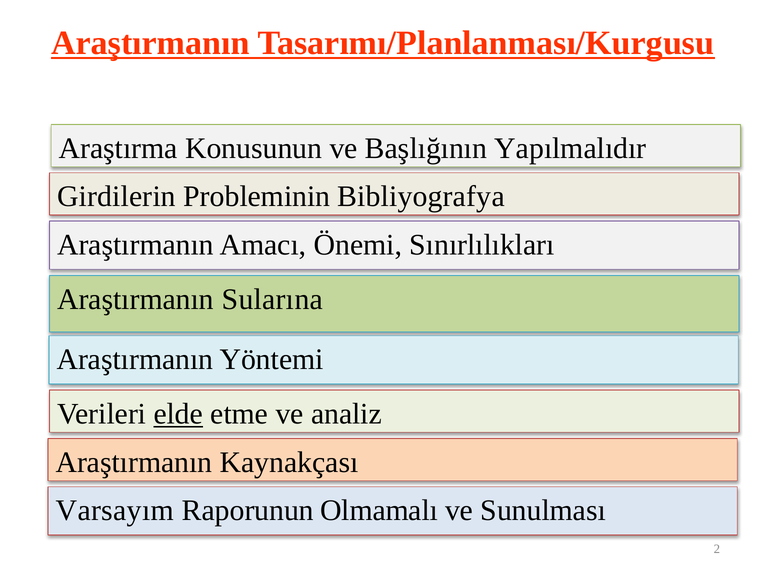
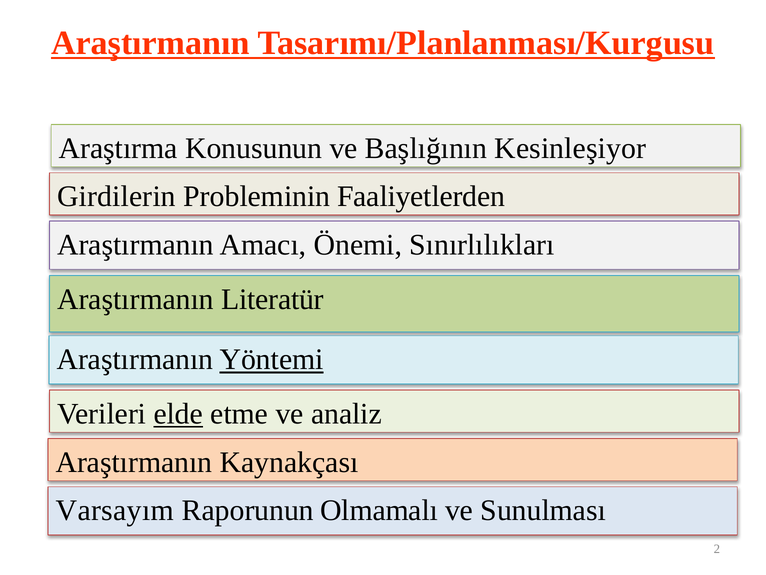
Yapılmalıdır: Yapılmalıdır -> Kesinleşiyor
Bibliyografya: Bibliyografya -> Faaliyetlerden
Sularına: Sularına -> Literatür
Yöntemi underline: none -> present
